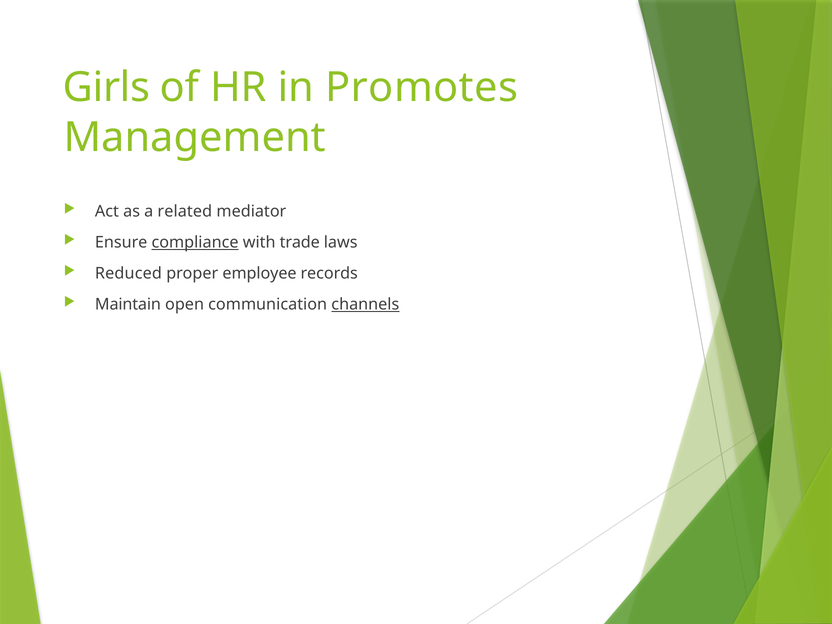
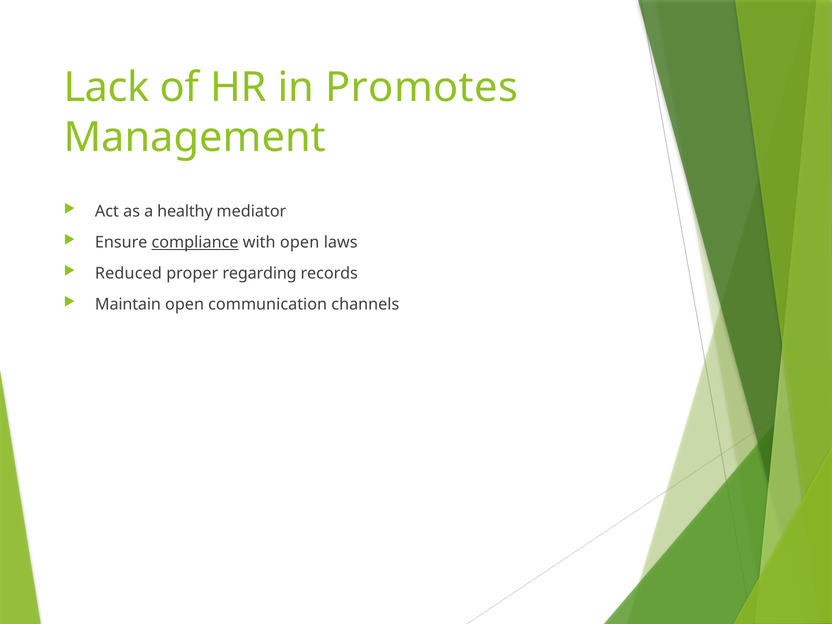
Girls: Girls -> Lack
related: related -> healthy
with trade: trade -> open
employee: employee -> regarding
channels underline: present -> none
